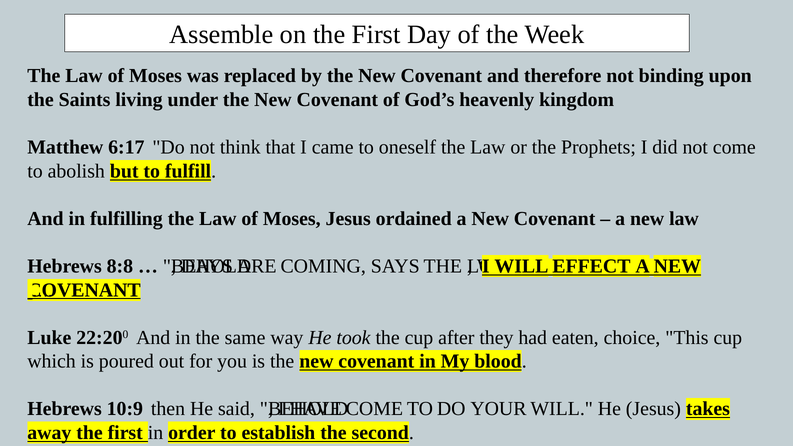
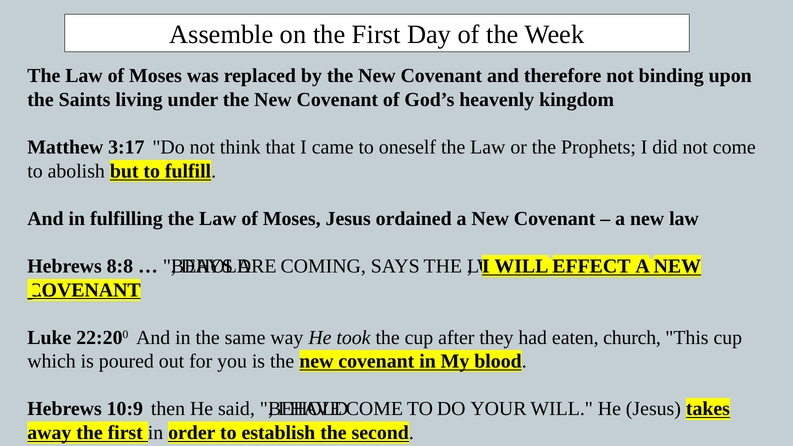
6:17: 6:17 -> 3:17
choice: choice -> church
